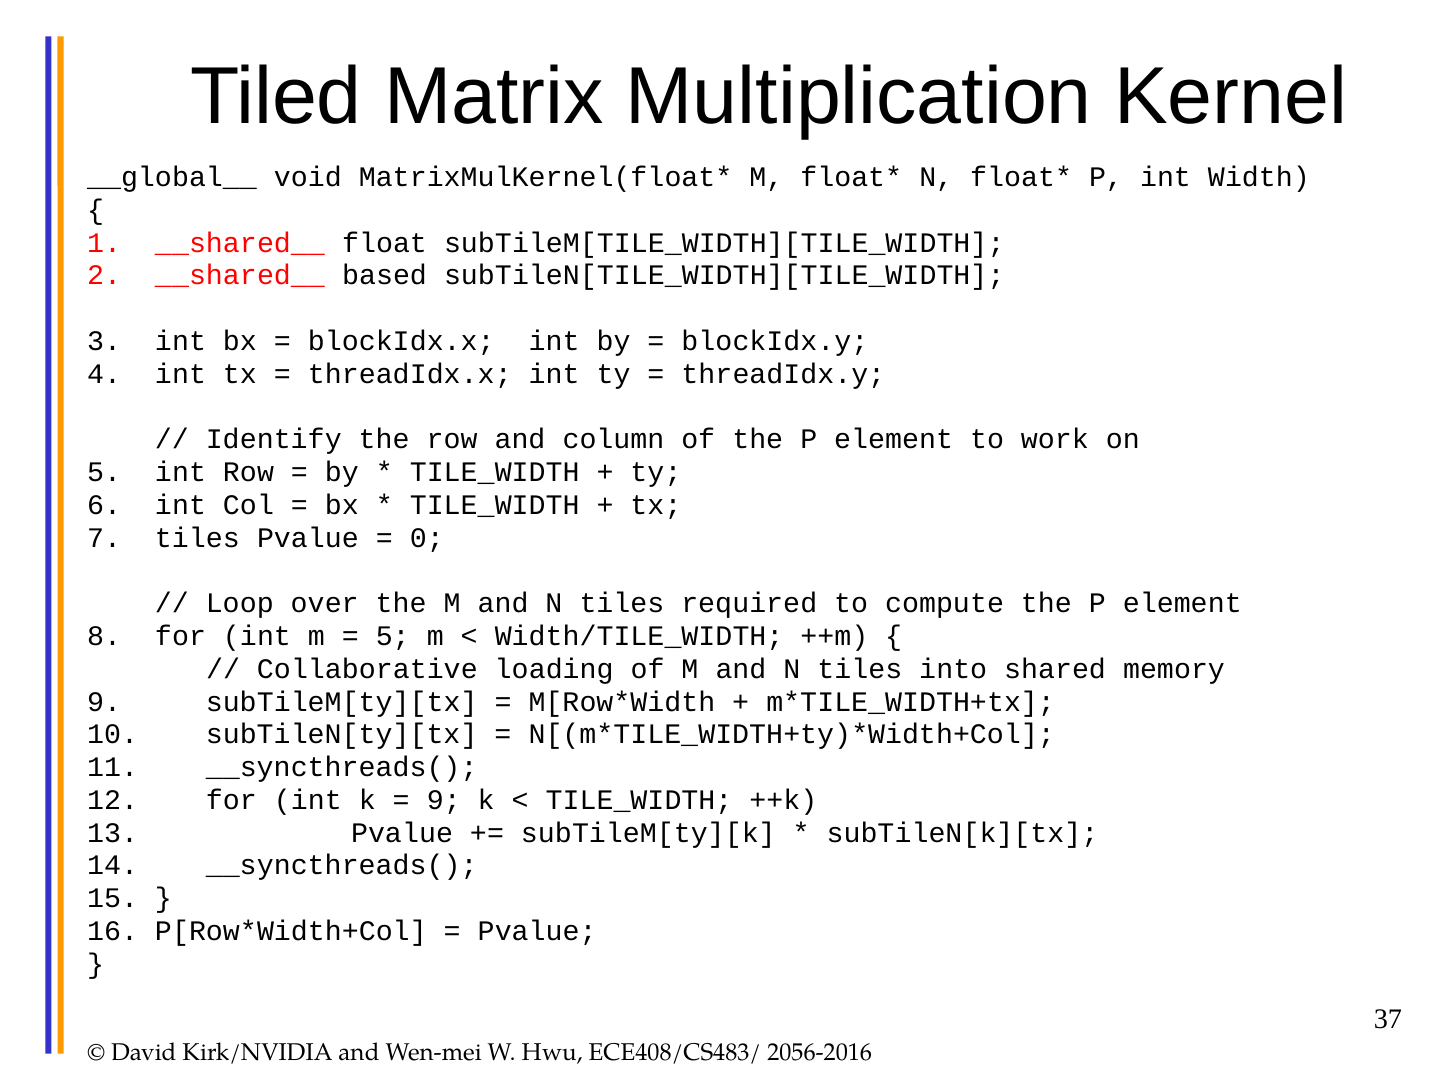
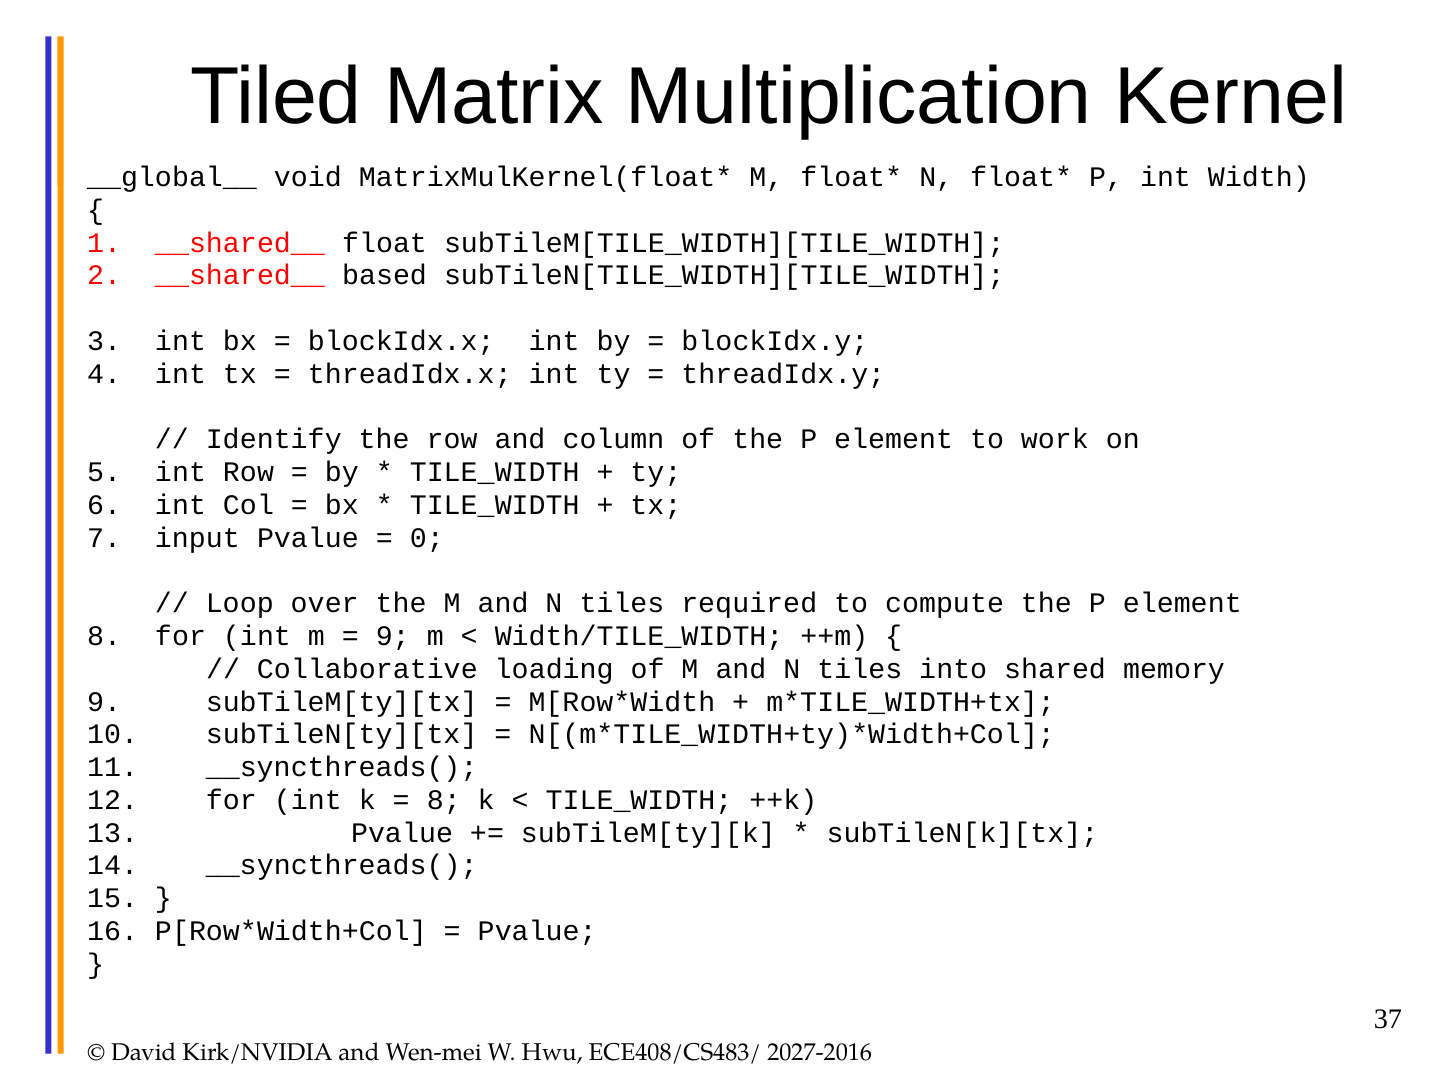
7 tiles: tiles -> input
5 at (393, 636): 5 -> 9
9 at (444, 800): 9 -> 8
2056-2016: 2056-2016 -> 2027-2016
